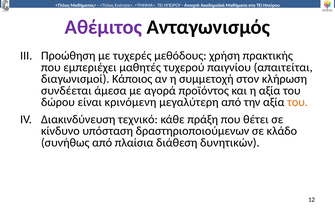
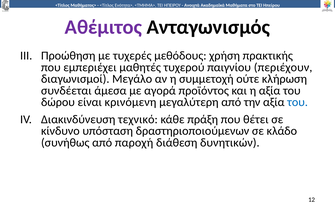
απαιτείται: απαιτείται -> περιέχουν
Κάποιος: Κάποιος -> Μεγάλο
στον: στον -> ούτε
του at (298, 102) colour: orange -> blue
πλαίσια: πλαίσια -> παροχή
